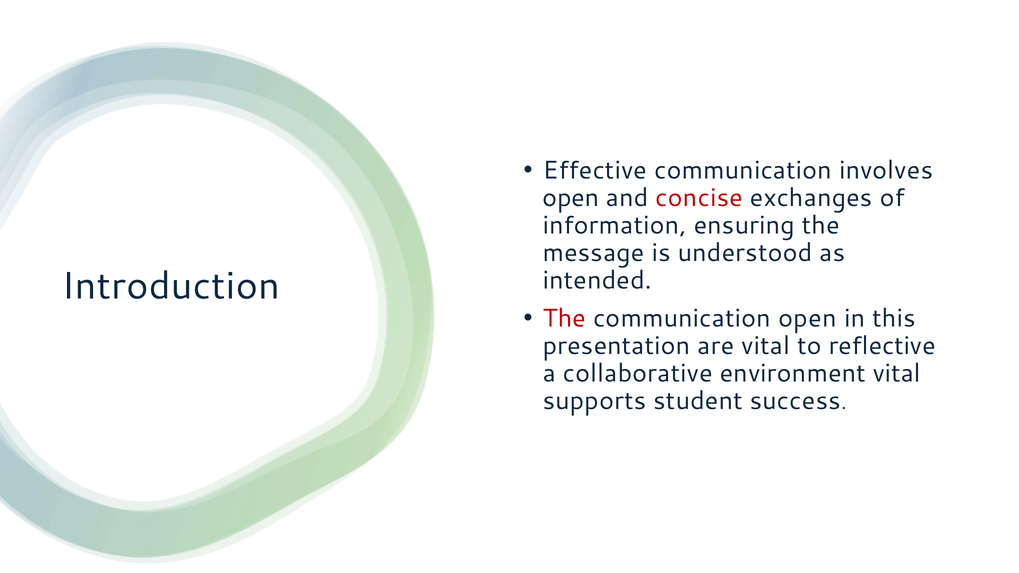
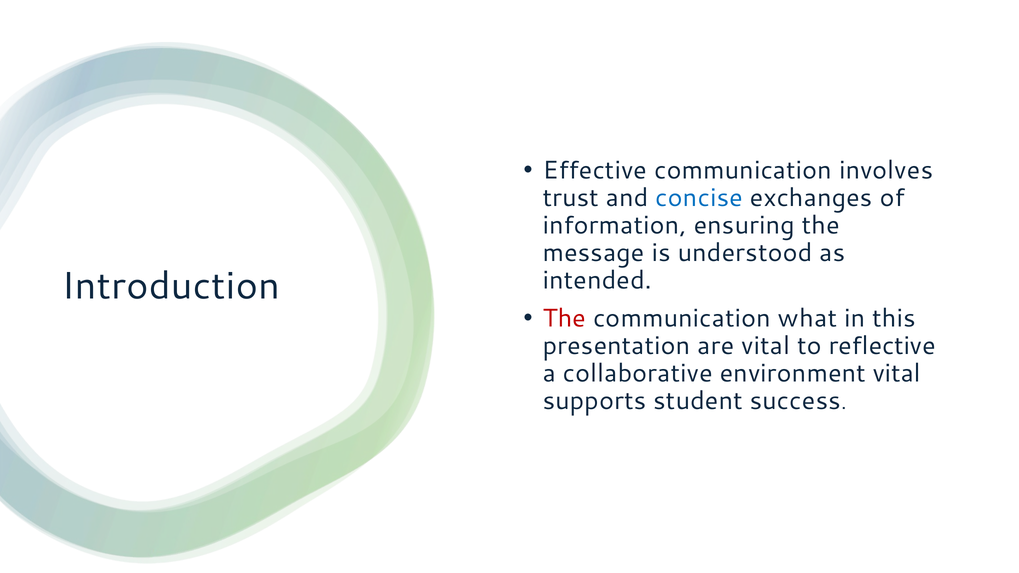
open at (571, 198): open -> trust
concise colour: red -> blue
communication open: open -> what
